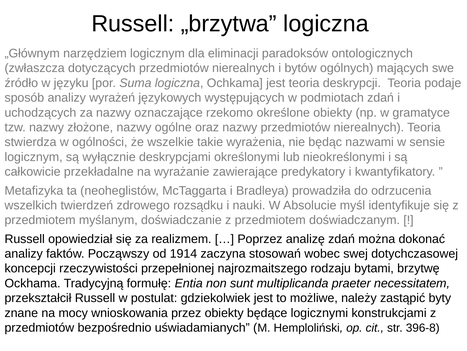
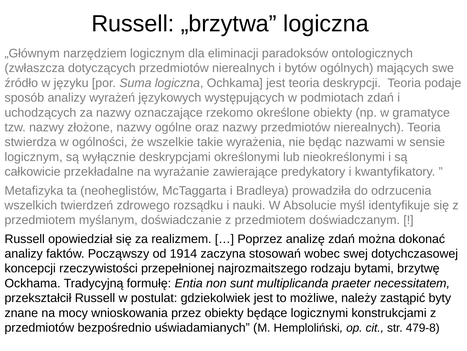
396-8: 396-8 -> 479-8
